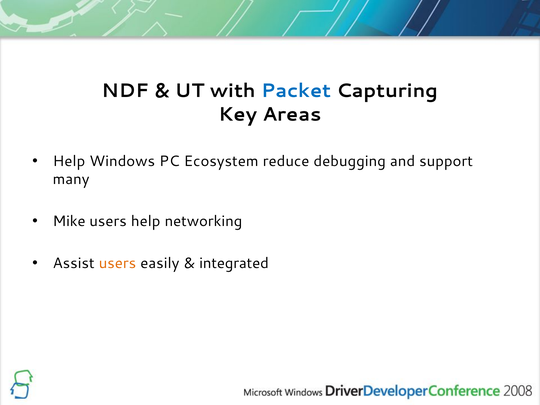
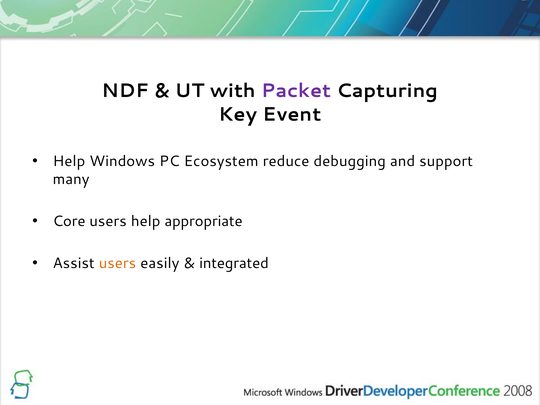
Packet colour: blue -> purple
Areas: Areas -> Event
Mike: Mike -> Core
networking: networking -> appropriate
